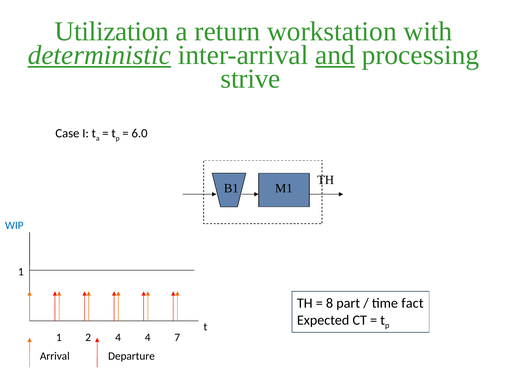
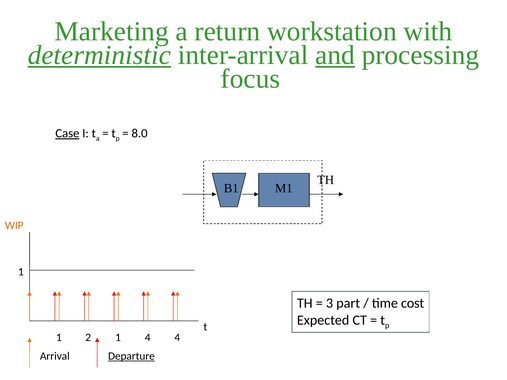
Utilization: Utilization -> Marketing
strive: strive -> focus
Case underline: none -> present
6.0: 6.0 -> 8.0
WIP colour: blue -> orange
8: 8 -> 3
fact: fact -> cost
2 4: 4 -> 1
4 7: 7 -> 4
Departure underline: none -> present
